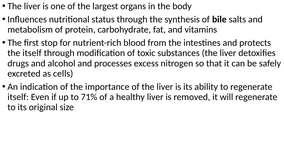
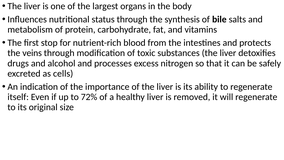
the itself: itself -> veins
71%: 71% -> 72%
